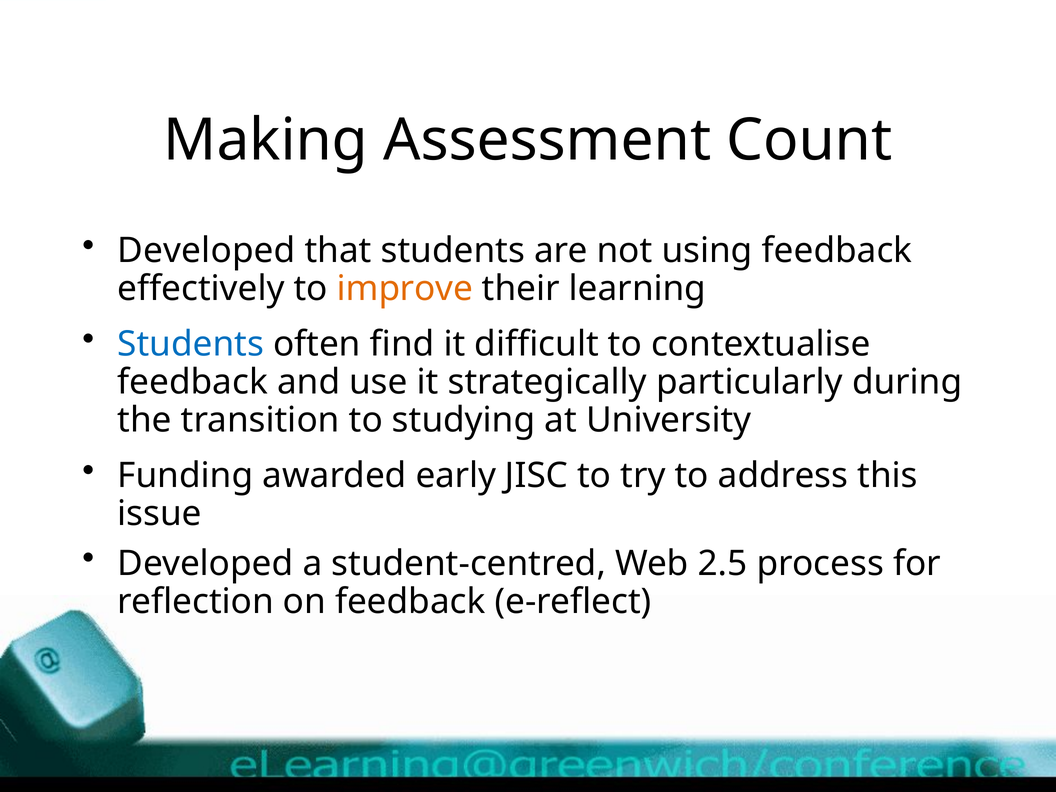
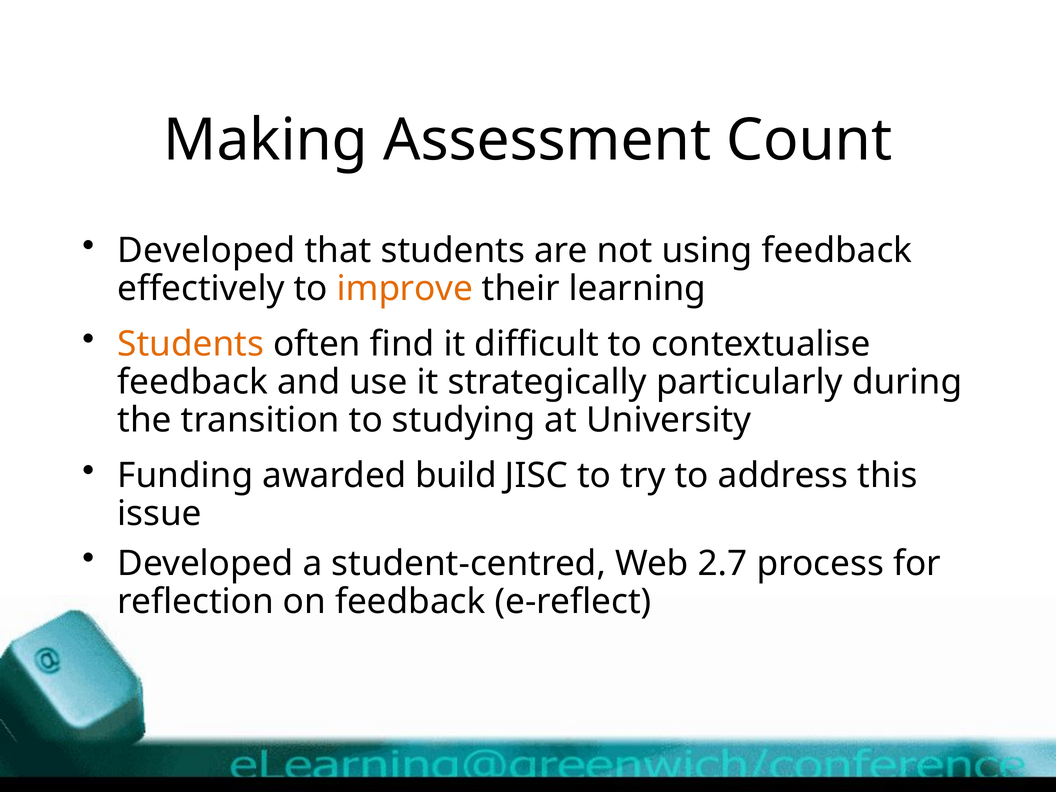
Students at (191, 344) colour: blue -> orange
early: early -> build
2.5: 2.5 -> 2.7
